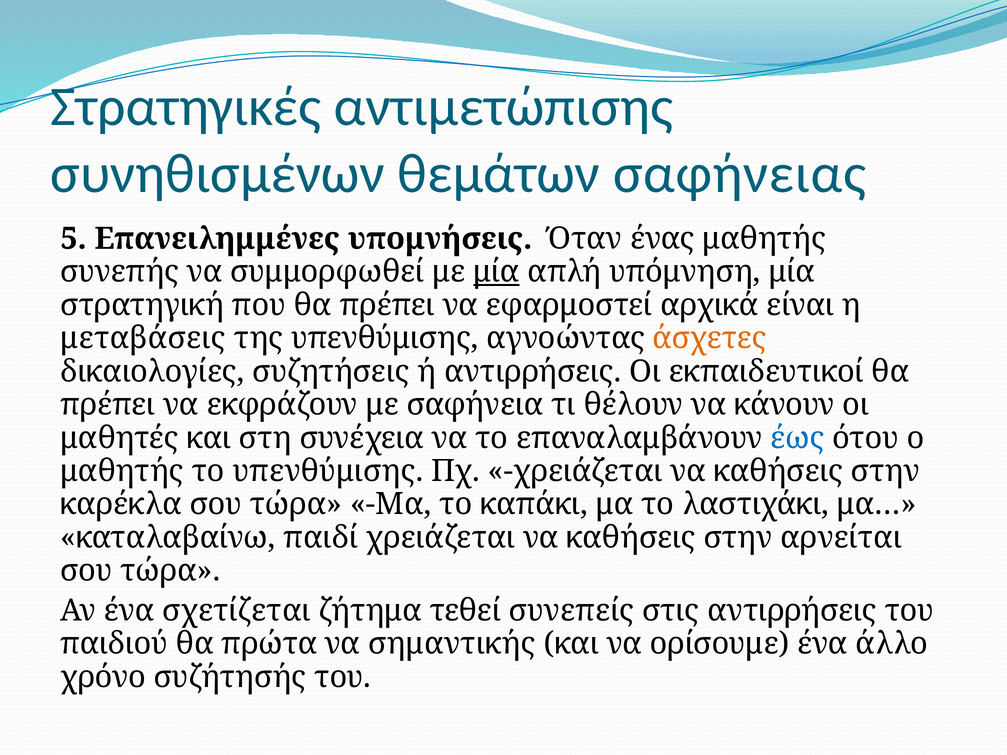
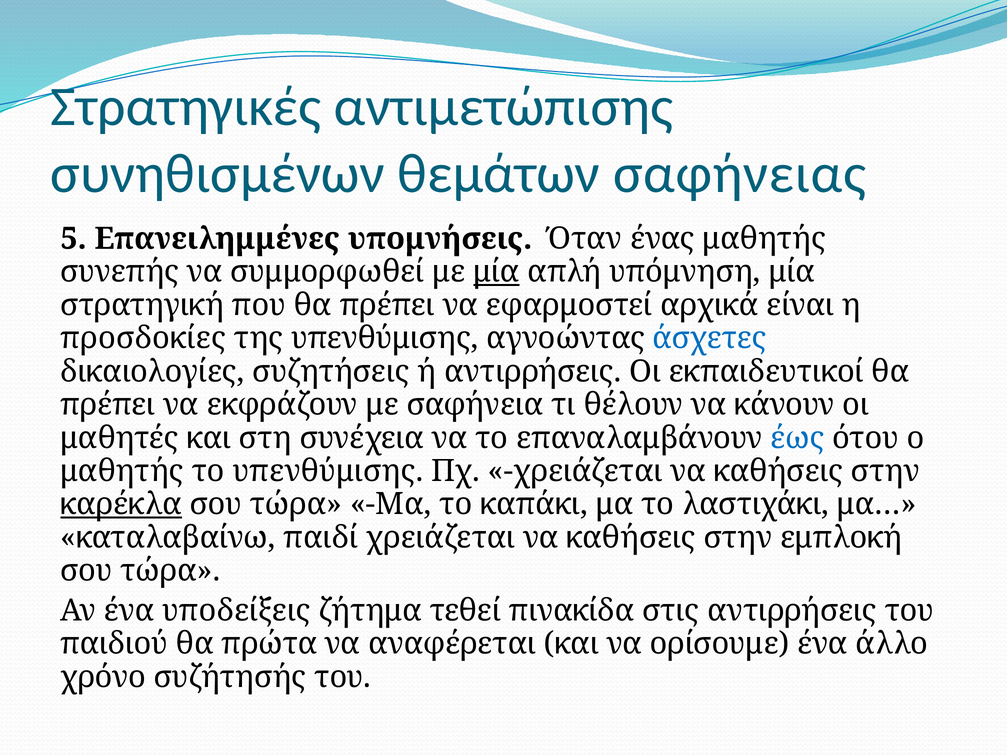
μεταβάσεις: μεταβάσεις -> προσδοκίες
άσχετες colour: orange -> blue
καρέκλα underline: none -> present
αρνείται: αρνείται -> εμπλοκή
σχετίζεται: σχετίζεται -> υποδείξεις
συνεπείς: συνεπείς -> πινακίδα
σημαντικής: σημαντικής -> αναφέρεται
